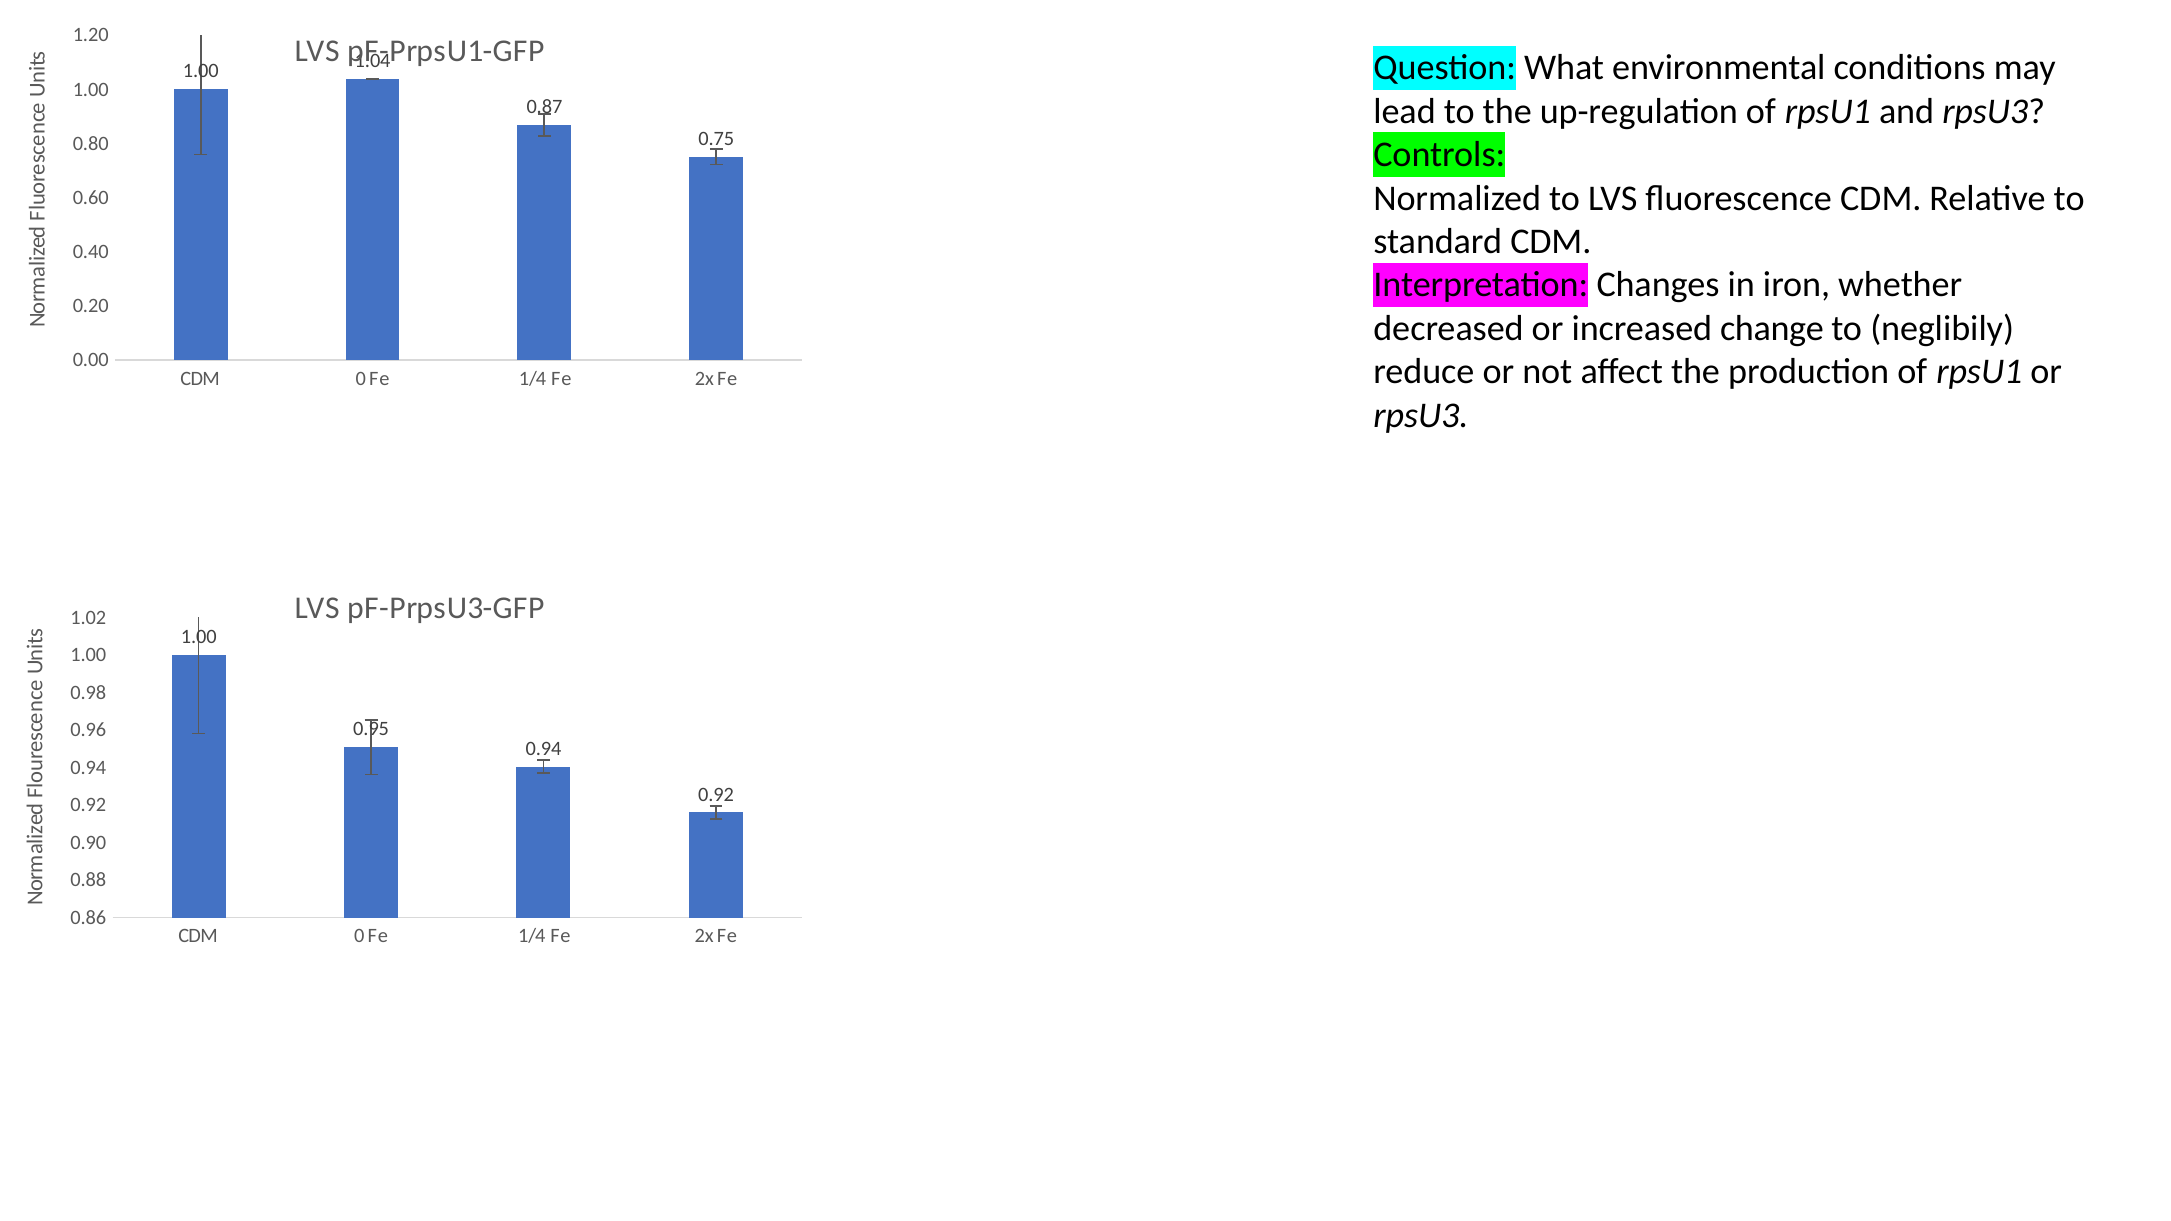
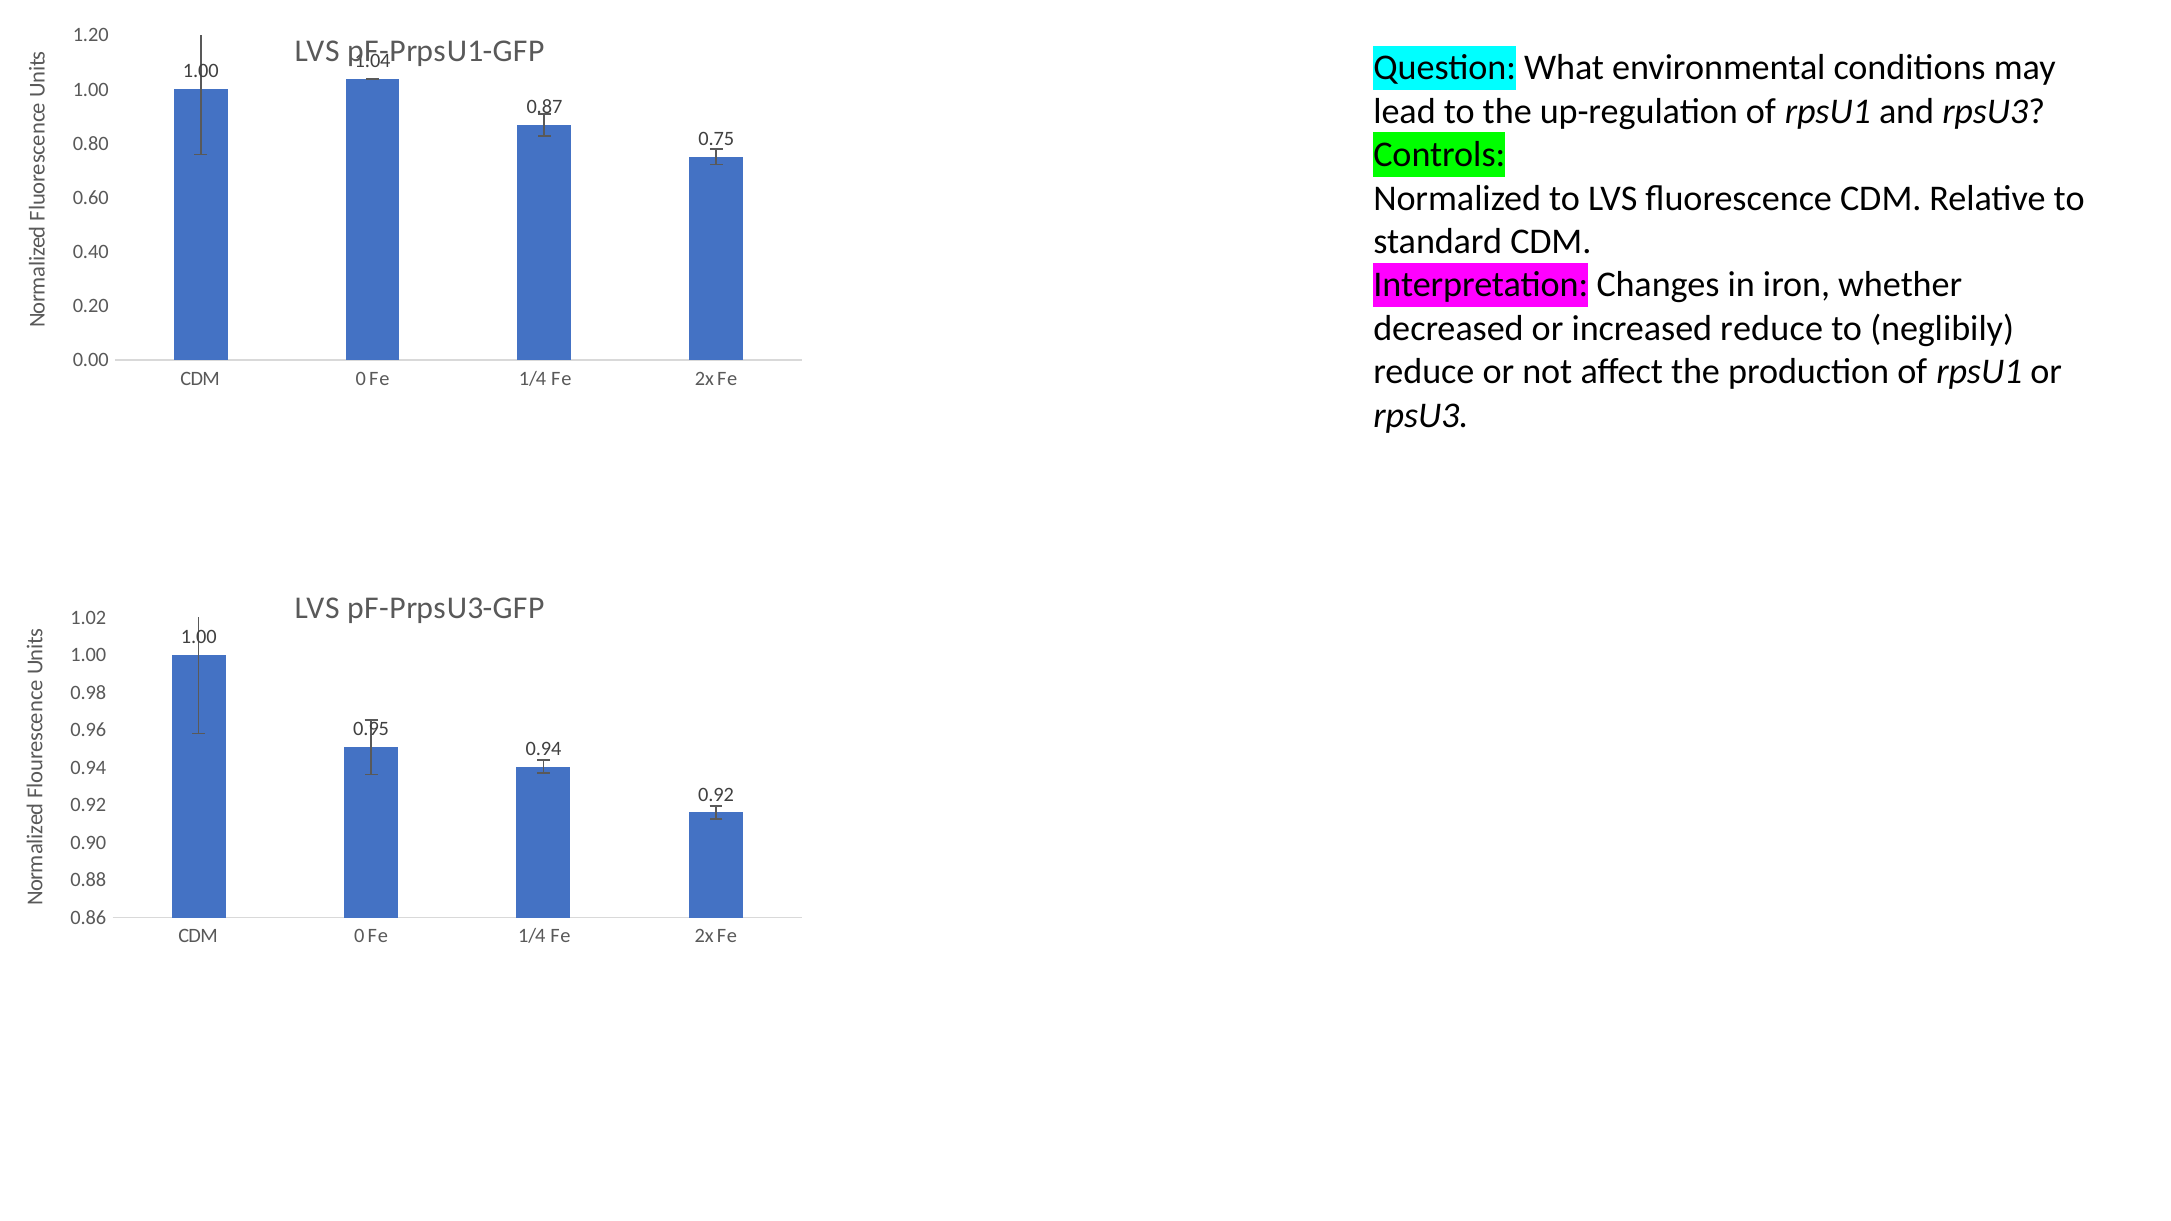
increased change: change -> reduce
